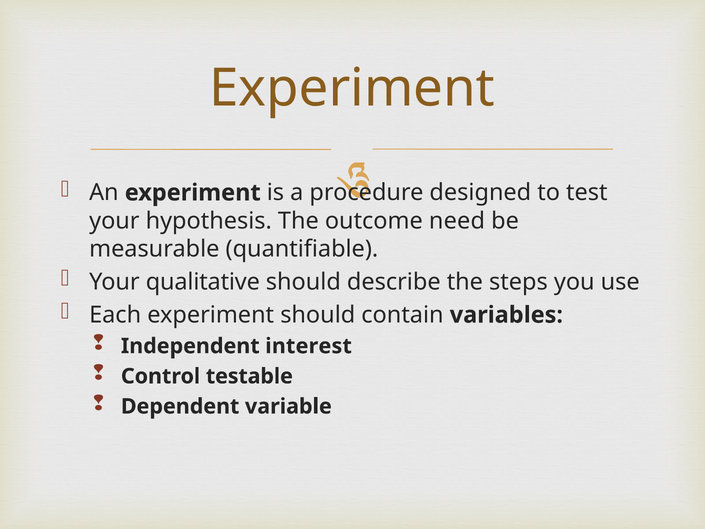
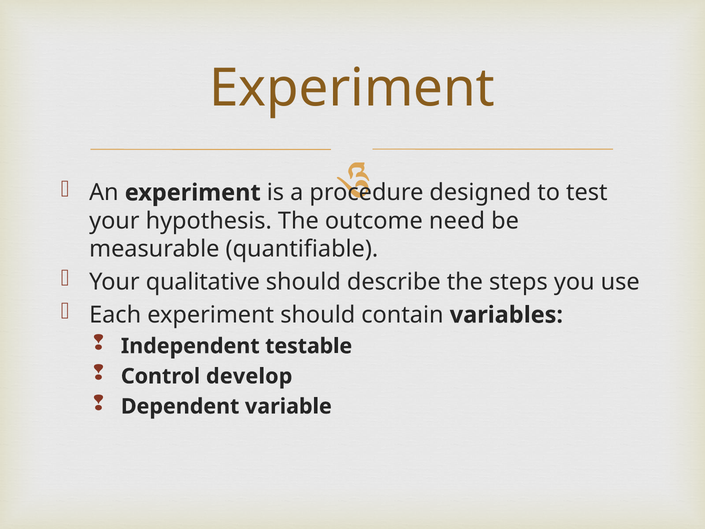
interest: interest -> testable
testable: testable -> develop
